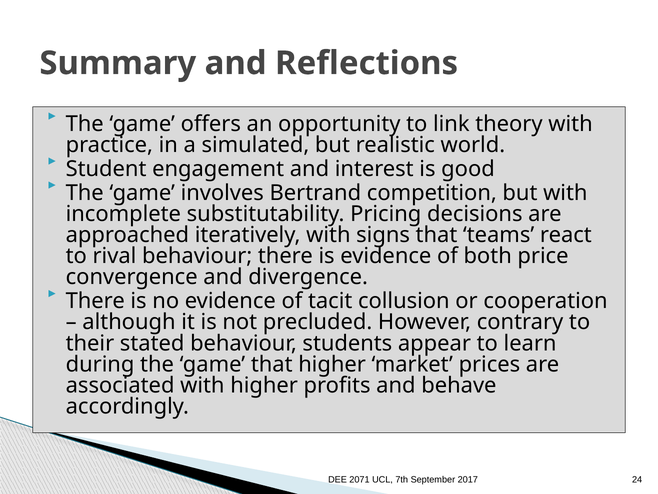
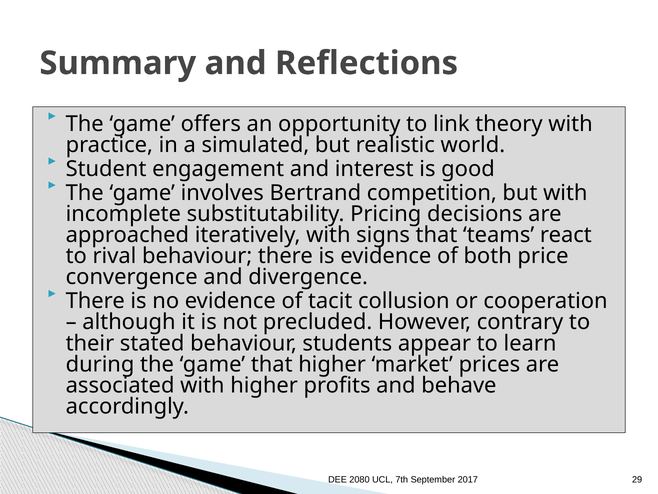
2071: 2071 -> 2080
24: 24 -> 29
